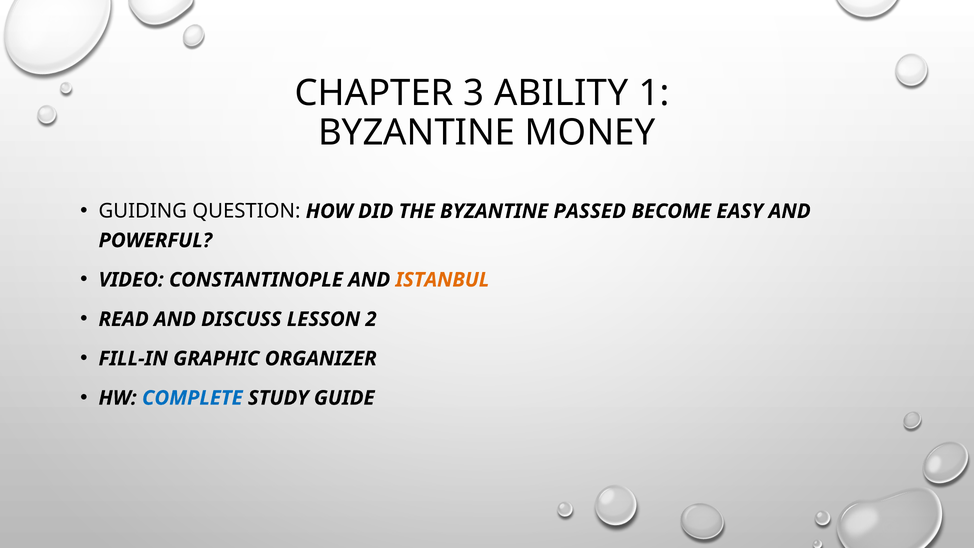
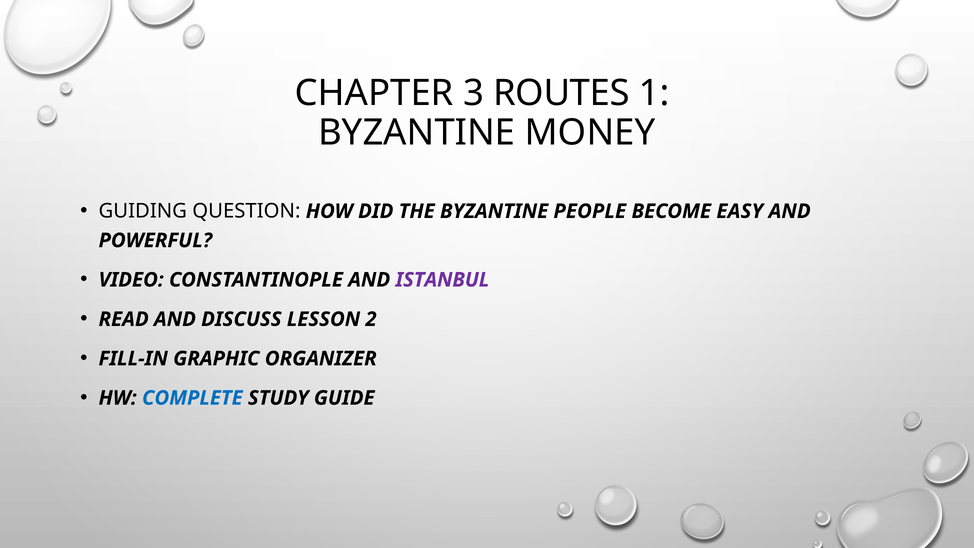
ABILITY: ABILITY -> ROUTES
PASSED: PASSED -> PEOPLE
ISTANBUL colour: orange -> purple
